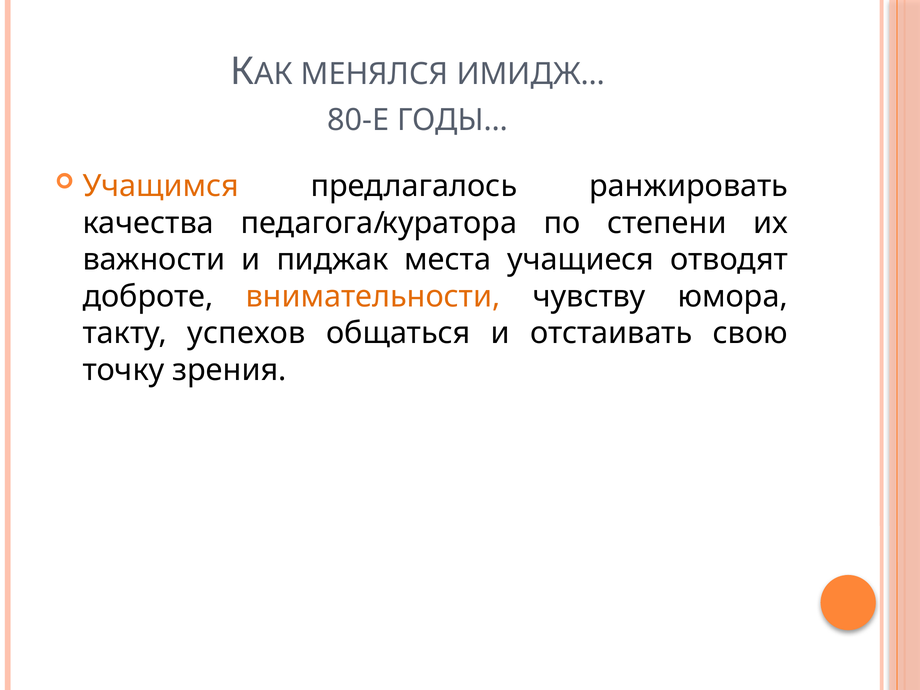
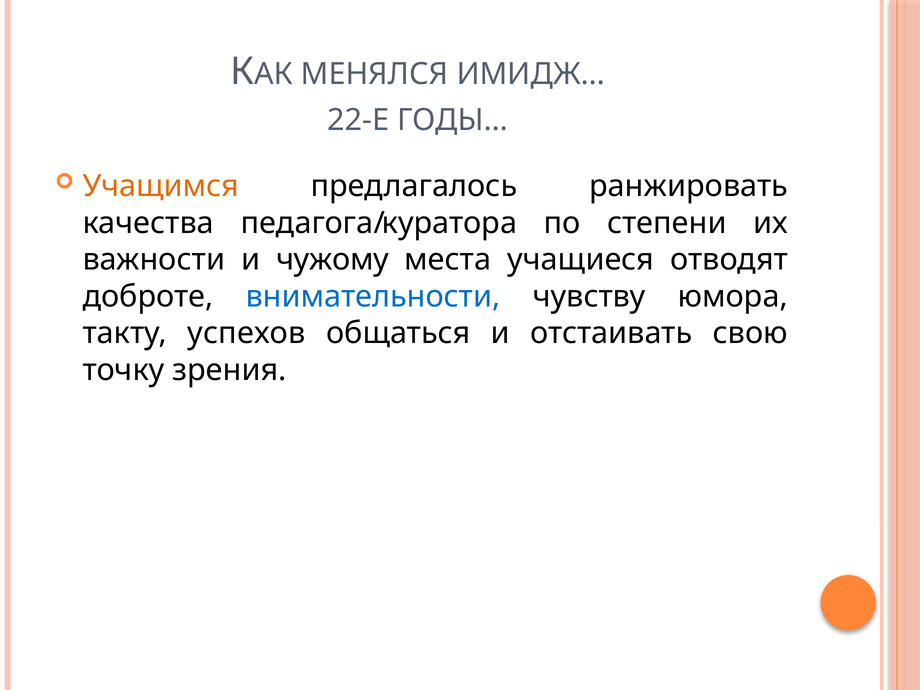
80-Е: 80-Е -> 22-Е
пиджак: пиджак -> чужому
внимательности colour: orange -> blue
